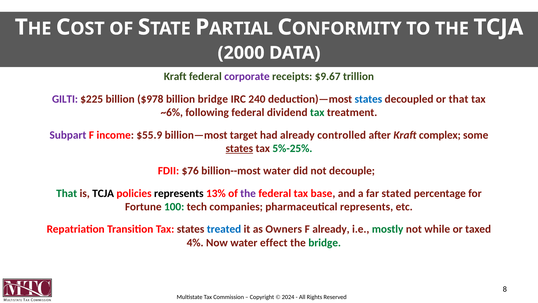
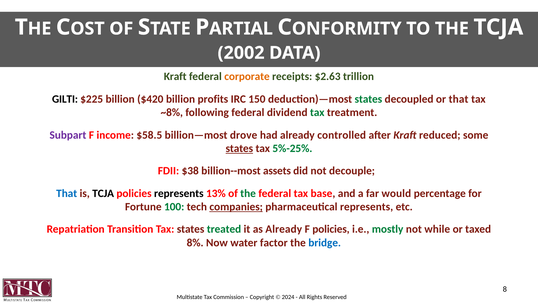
2000: 2000 -> 2002
corporate colour: purple -> orange
$9.67: $9.67 -> $2.63
GILTI colour: purple -> black
$978: $978 -> $420
billion bridge: bridge -> profits
240: 240 -> 150
states at (368, 99) colour: blue -> green
~6%: ~6% -> ~8%
$55.9: $55.9 -> $58.5
target: target -> drove
complex: complex -> reduced
$76: $76 -> $38
billion--most water: water -> assets
That at (67, 193) colour: green -> blue
the at (248, 193) colour: purple -> green
stated: stated -> would
companies underline: none -> present
treated colour: blue -> green
as Owners: Owners -> Already
F already: already -> policies
4%: 4% -> 8%
effect: effect -> factor
bridge at (325, 242) colour: green -> blue
